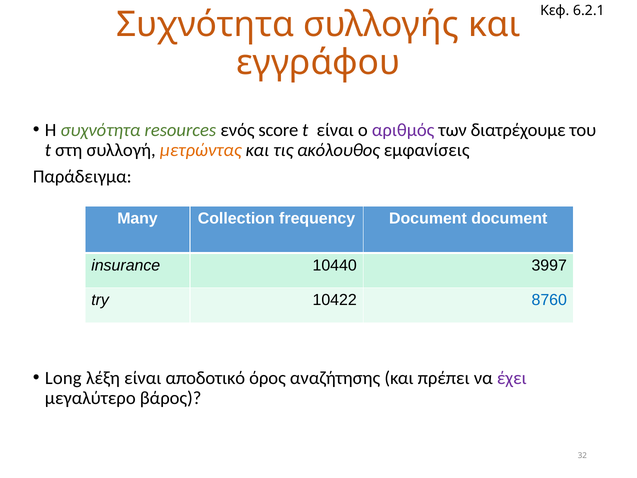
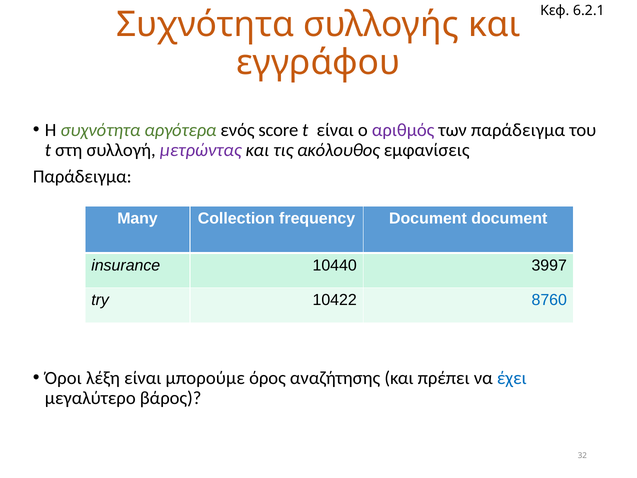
resources: resources -> αργότερα
των διατρέχουμε: διατρέχουμε -> παράδειγμα
μετρώντας colour: orange -> purple
Long: Long -> Όροι
αποδοτικό: αποδοτικό -> μπορούμε
έχει colour: purple -> blue
